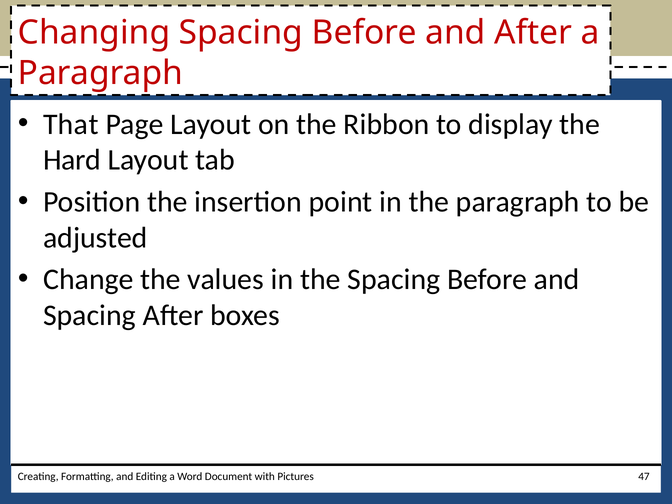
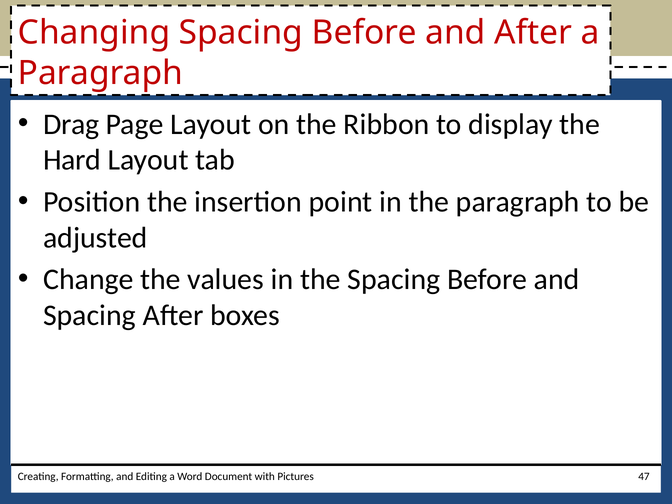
That: That -> Drag
